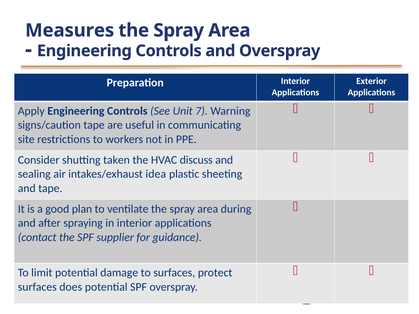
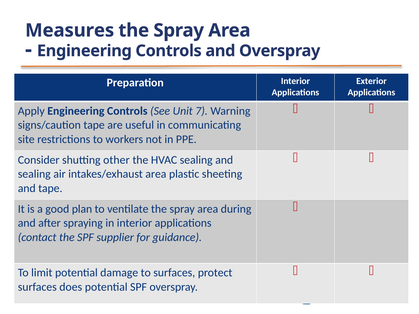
taken: taken -> other
HVAC discuss: discuss -> sealing
intakes/exhaust idea: idea -> area
